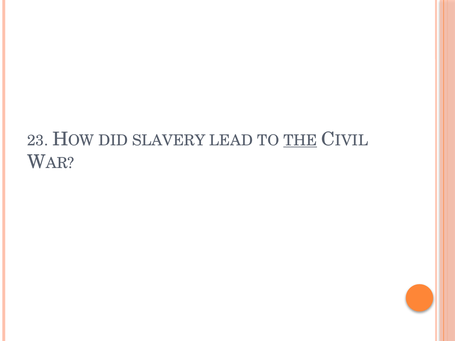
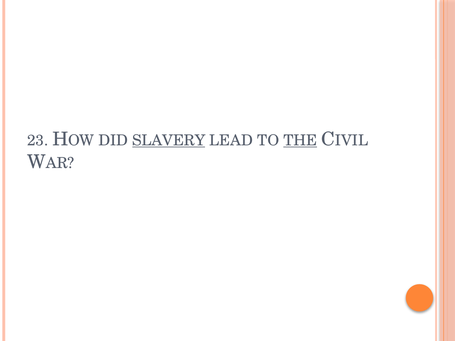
SLAVERY underline: none -> present
